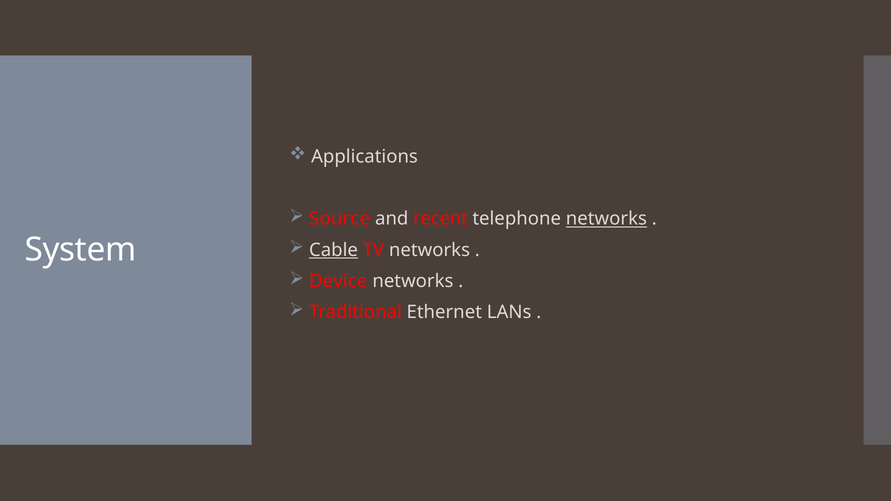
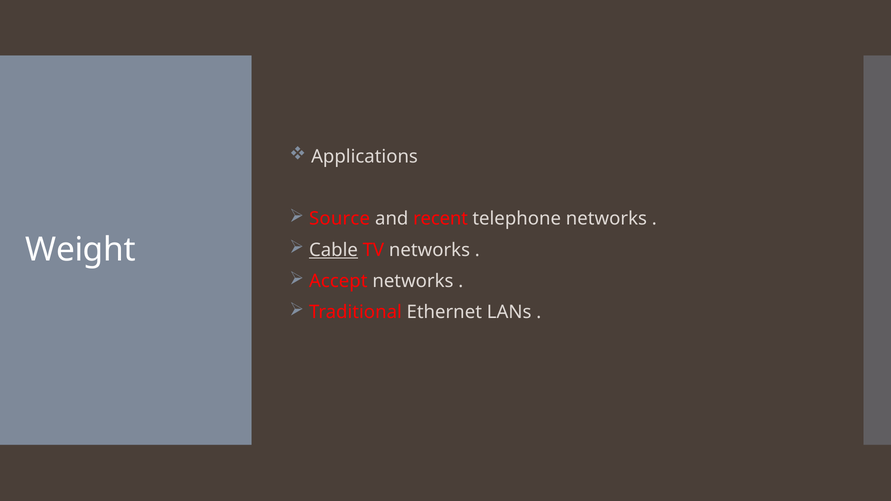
networks at (606, 219) underline: present -> none
System: System -> Weight
Device: Device -> Accept
